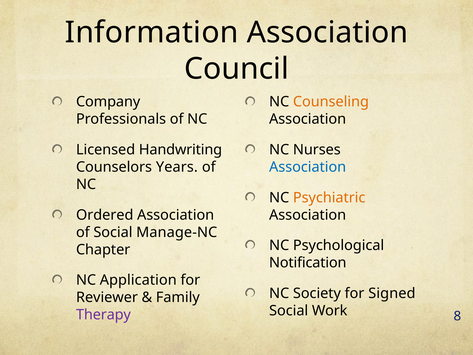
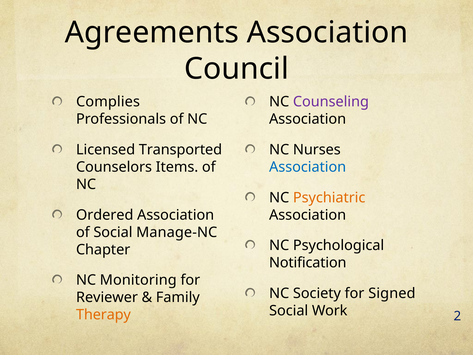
Information: Information -> Agreements
Company: Company -> Complies
Counseling colour: orange -> purple
Handwriting: Handwriting -> Transported
Years: Years -> Items
Application: Application -> Monitoring
8: 8 -> 2
Therapy colour: purple -> orange
